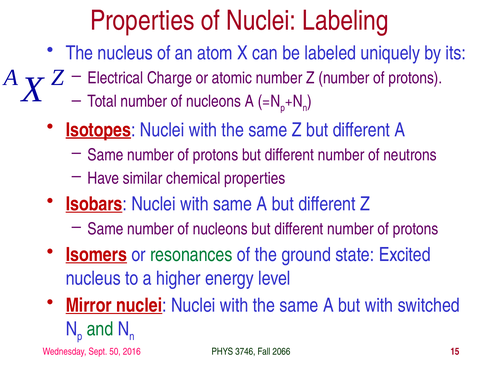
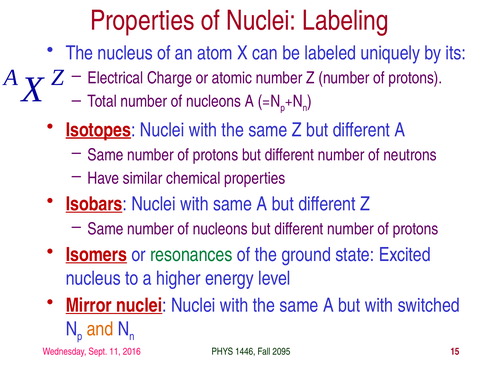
and colour: green -> orange
50: 50 -> 11
3746: 3746 -> 1446
2066: 2066 -> 2095
